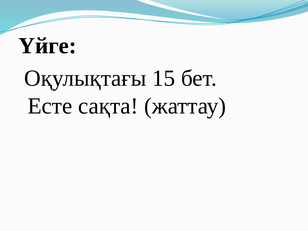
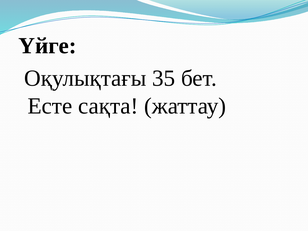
15: 15 -> 35
